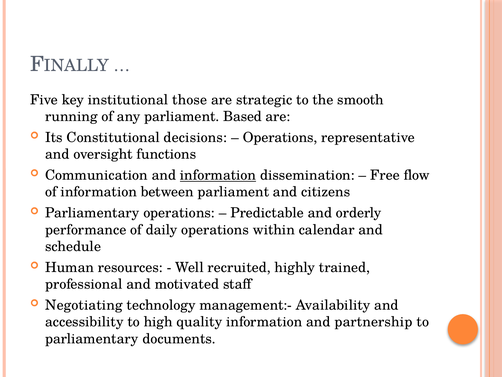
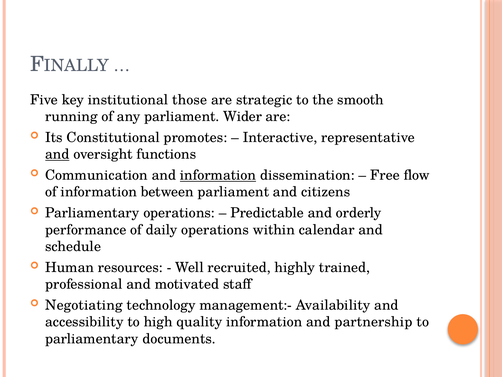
Based: Based -> Wider
decisions: decisions -> promotes
Operations at (280, 137): Operations -> Interactive
and at (57, 154) underline: none -> present
